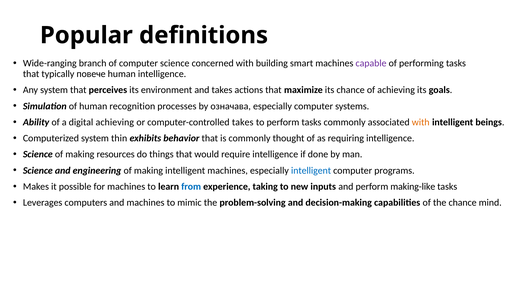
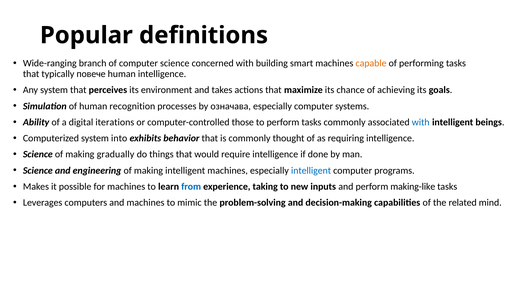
capable colour: purple -> orange
digital achieving: achieving -> iterations
computer-controlled takes: takes -> those
with at (421, 122) colour: orange -> blue
thin: thin -> into
resources: resources -> gradually
the chance: chance -> related
